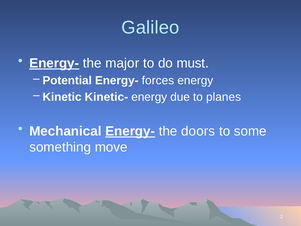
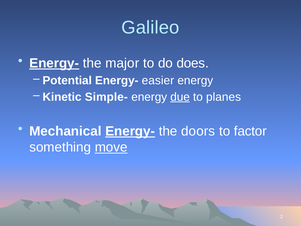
must: must -> does
forces: forces -> easier
Kinetic-: Kinetic- -> Simple-
due underline: none -> present
some: some -> factor
move underline: none -> present
